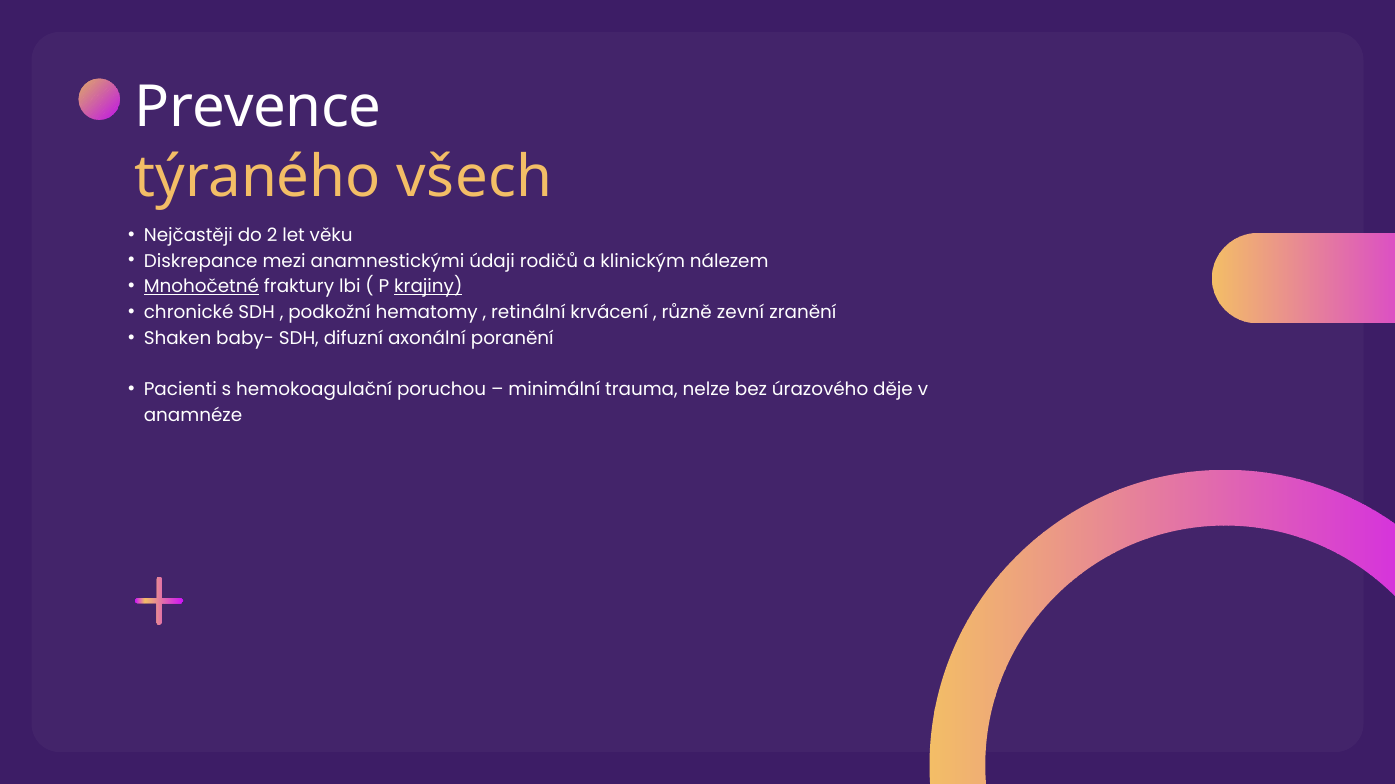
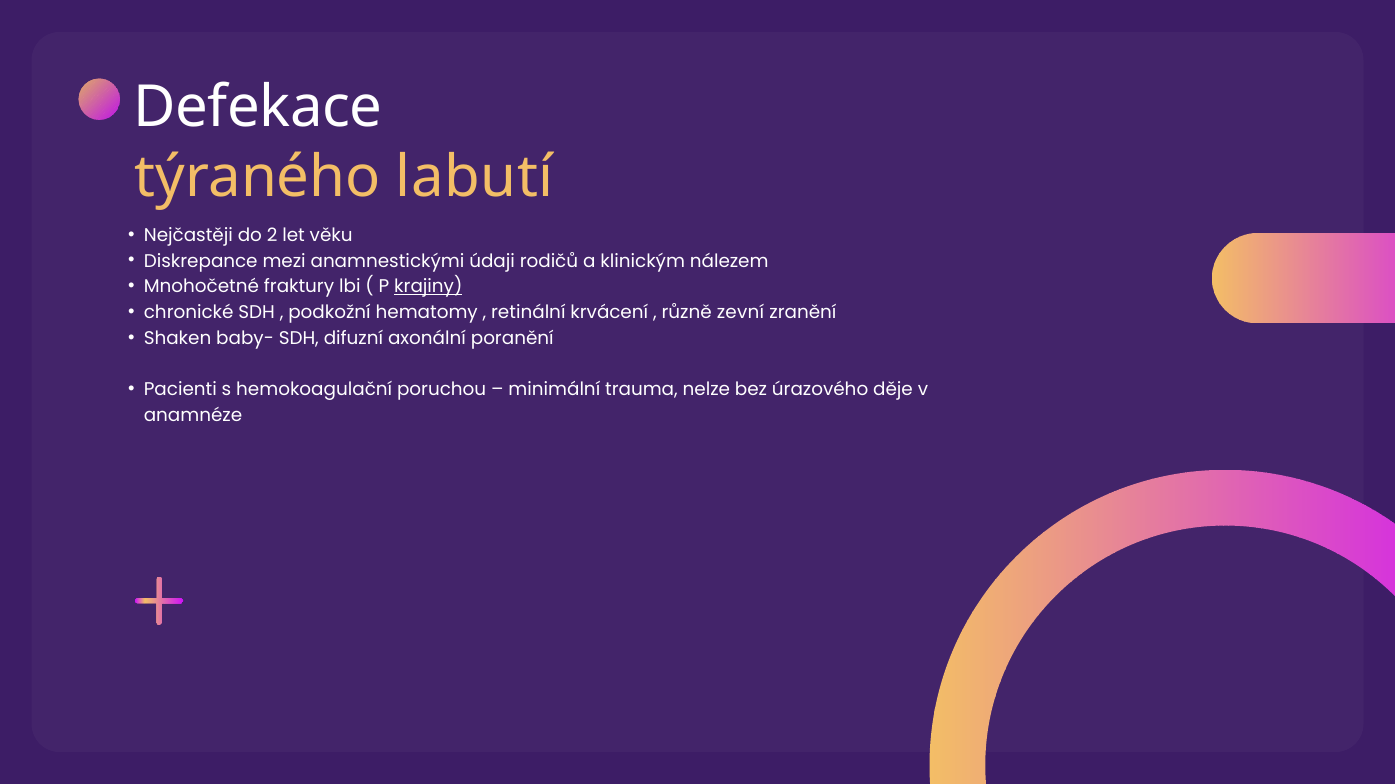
Prevence: Prevence -> Defekace
všech: všech -> labutí
Mnohočetné underline: present -> none
